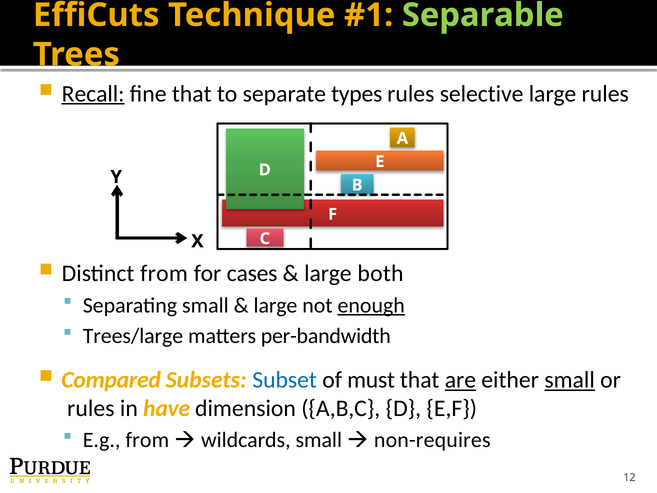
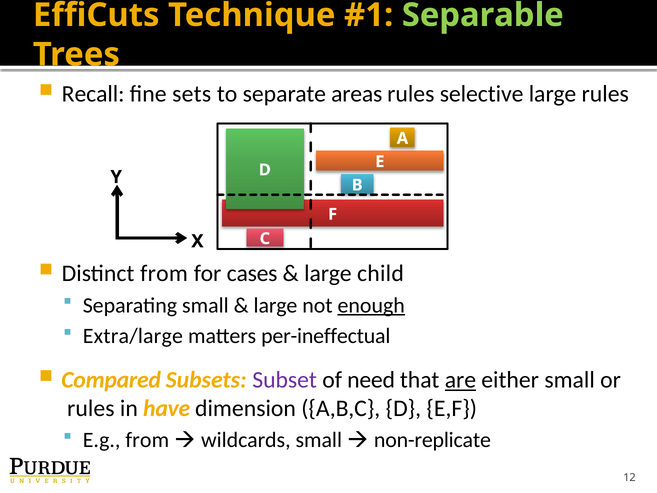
Recall underline: present -> none
fine that: that -> sets
types: types -> areas
both: both -> child
Trees/large: Trees/large -> Extra/large
per-bandwidth: per-bandwidth -> per-ineffectual
Subset colour: blue -> purple
must: must -> need
small at (570, 380) underline: present -> none
non-requires: non-requires -> non-replicate
